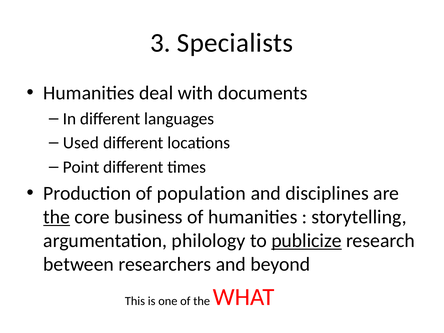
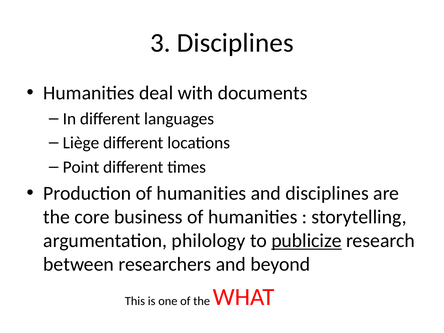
3 Specialists: Specialists -> Disciplines
Used: Used -> Liège
Production of population: population -> humanities
the at (57, 217) underline: present -> none
